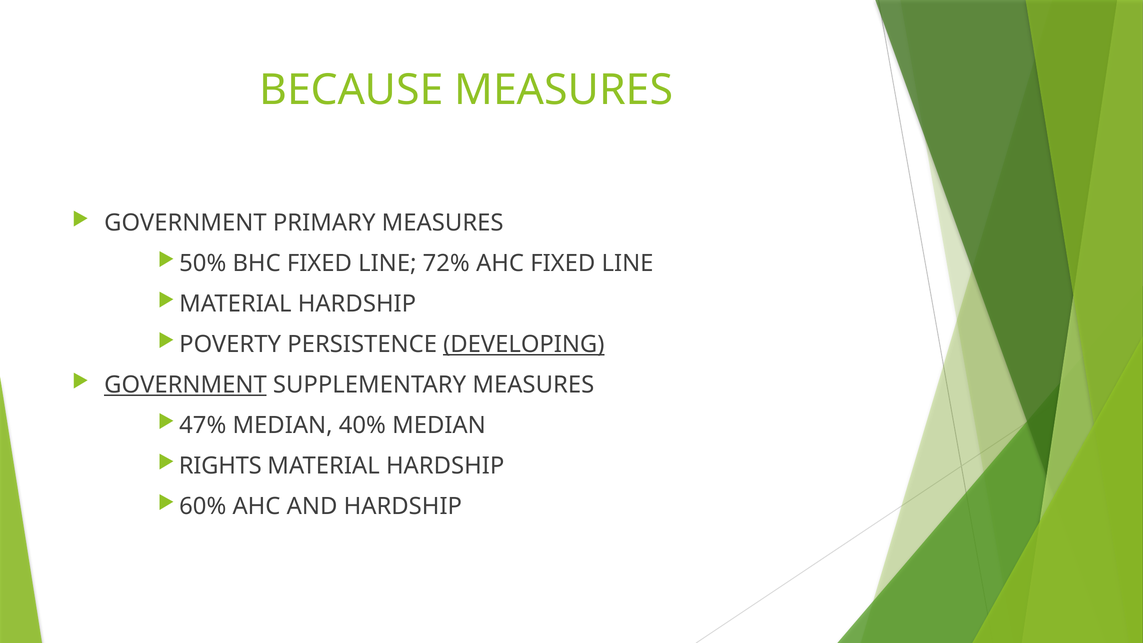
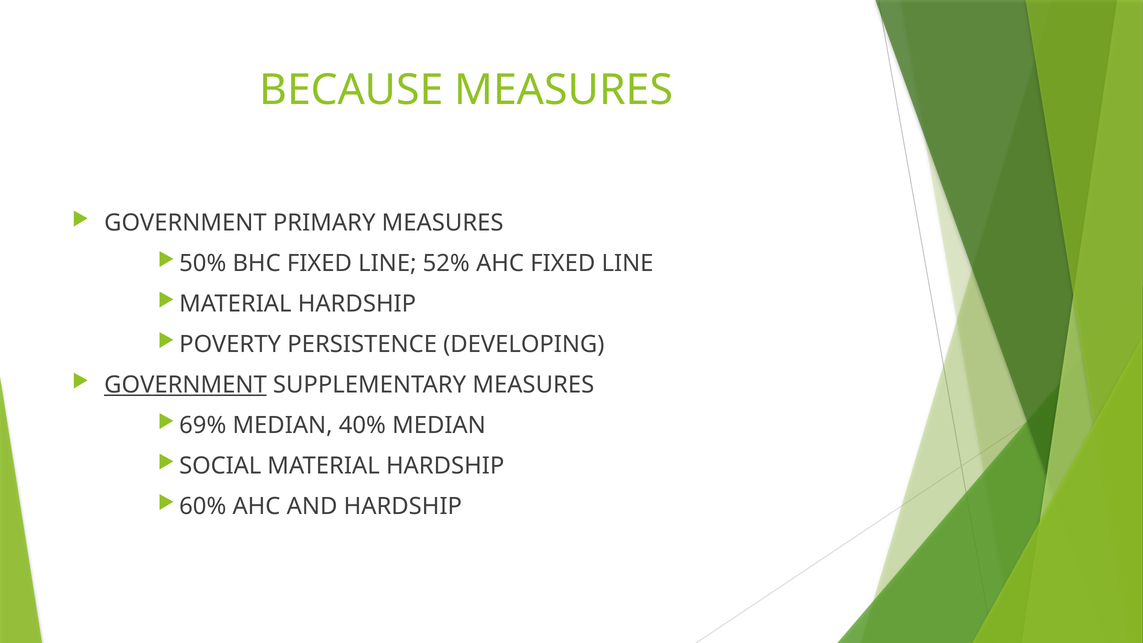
72%: 72% -> 52%
DEVELOPING underline: present -> none
47%: 47% -> 69%
RIGHTS: RIGHTS -> SOCIAL
